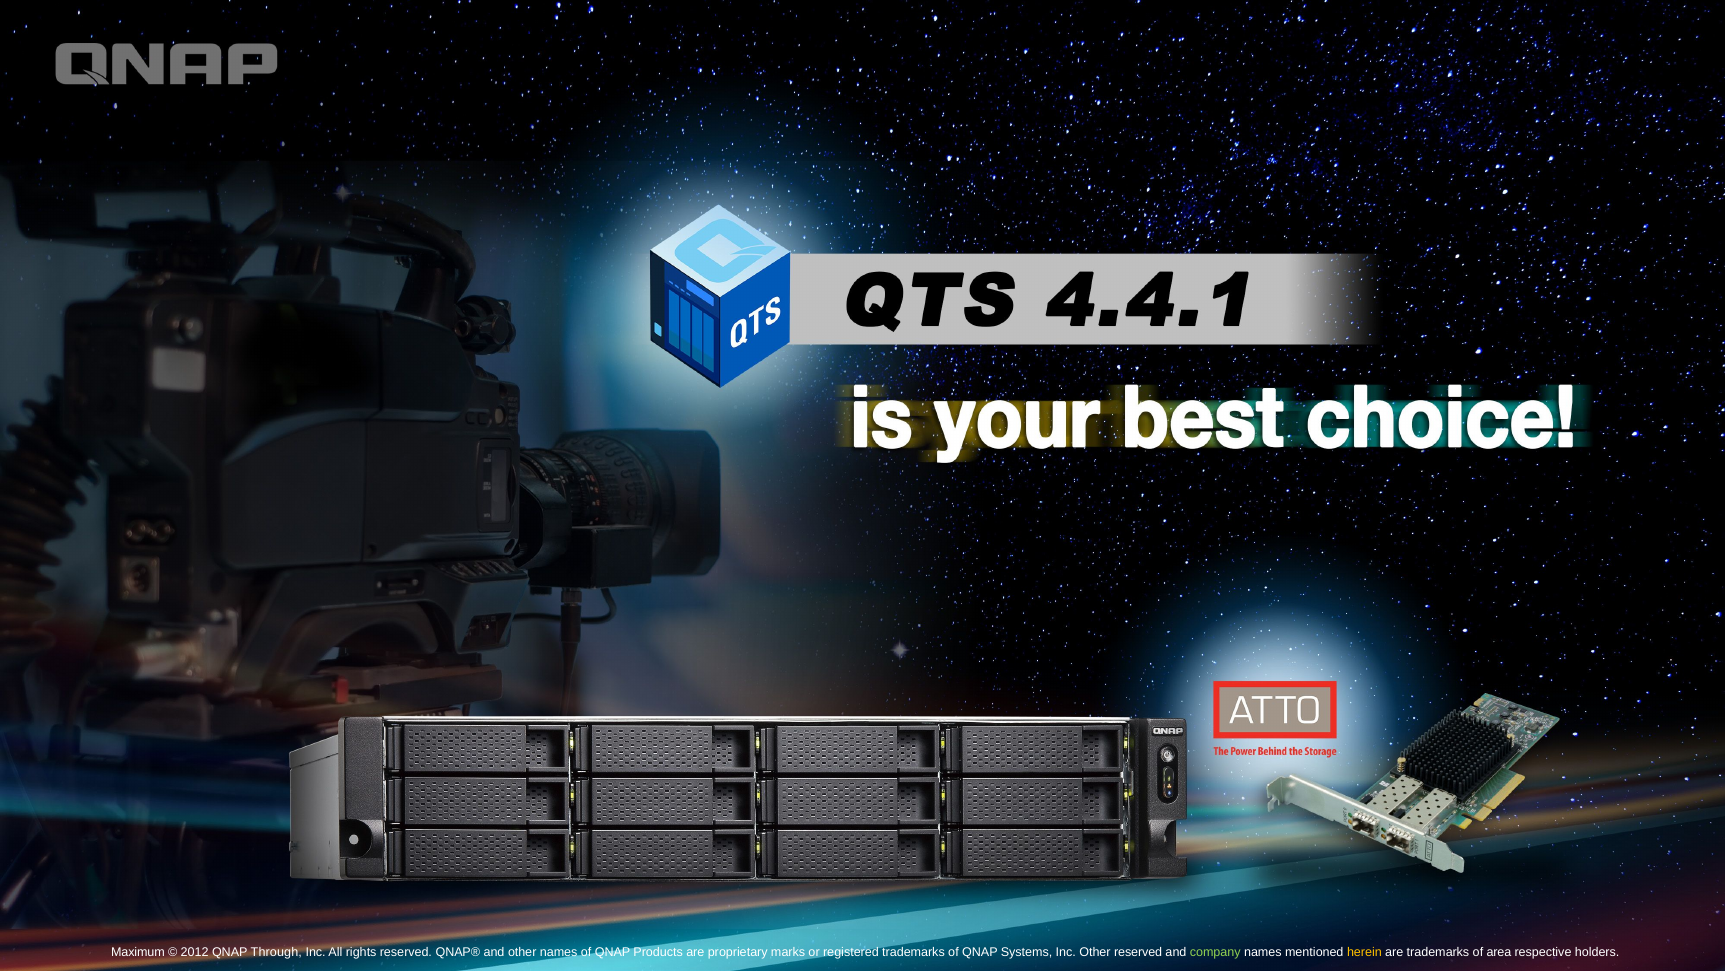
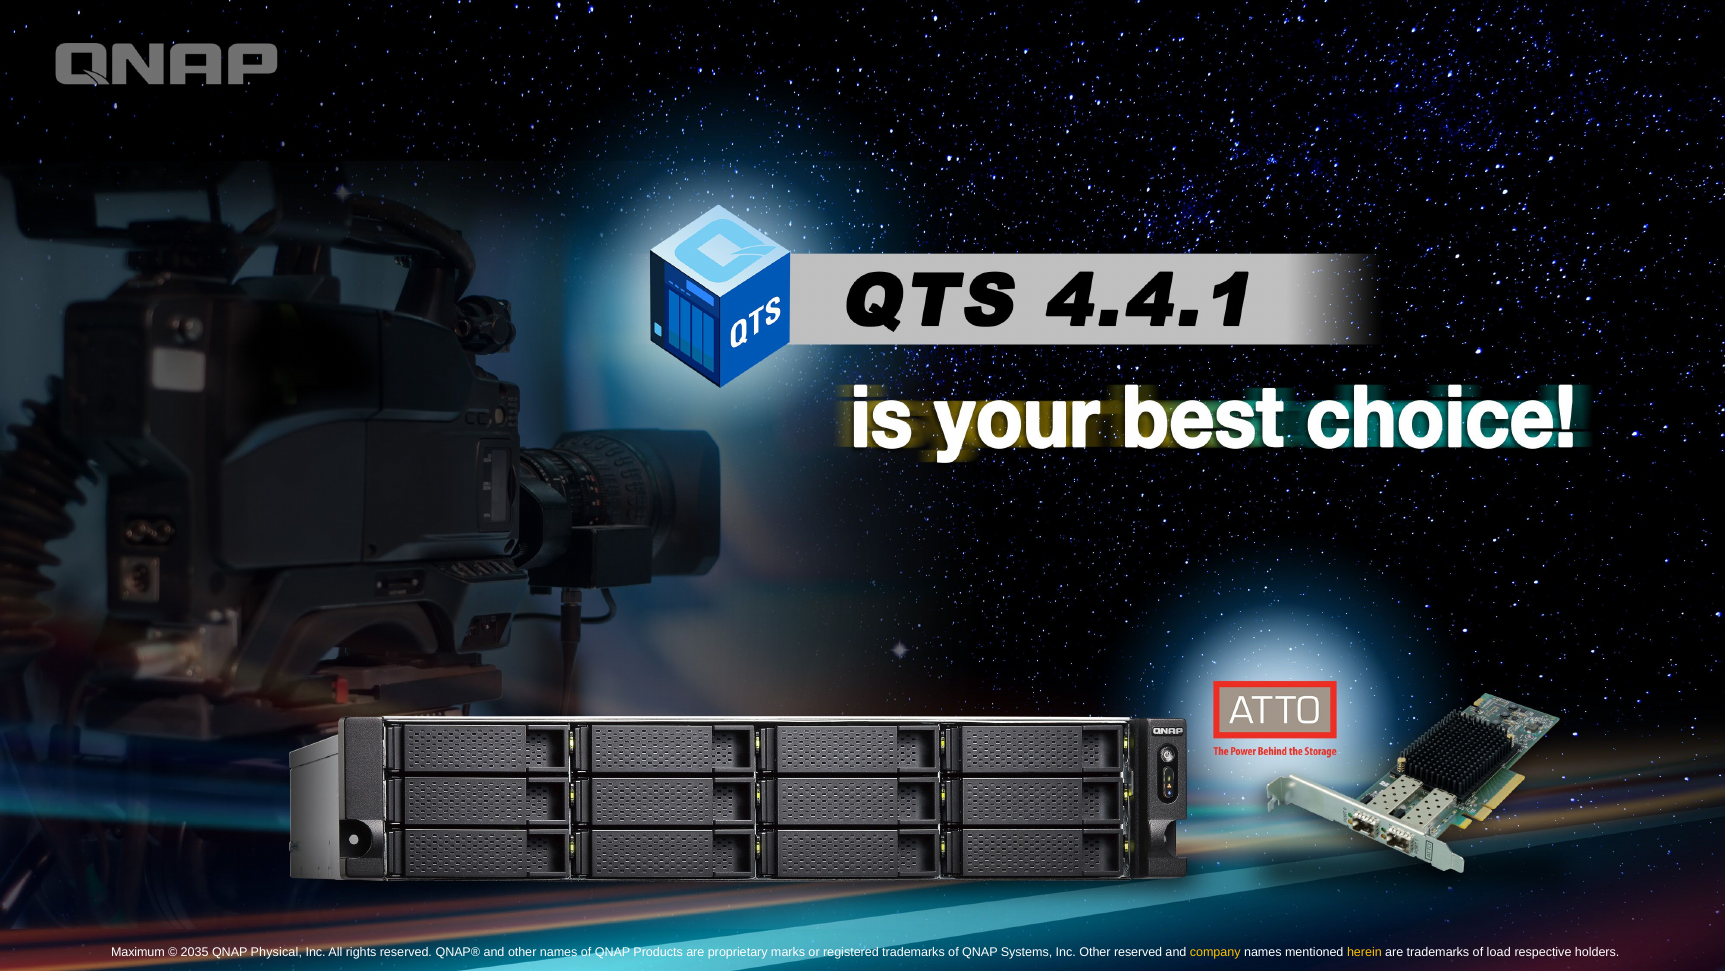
2012: 2012 -> 2035
Through: Through -> Physical
company colour: light green -> yellow
area: area -> load
